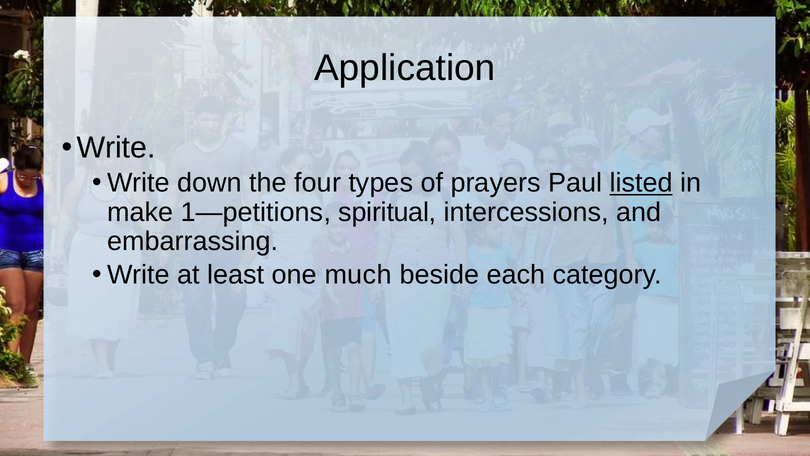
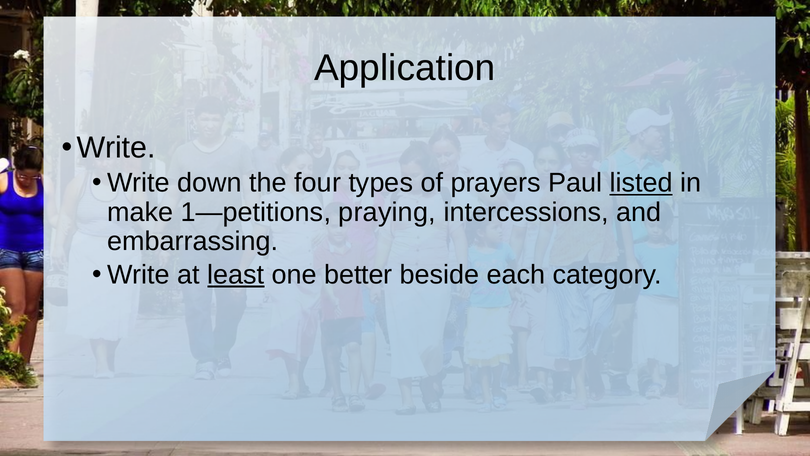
spiritual: spiritual -> praying
least underline: none -> present
much: much -> better
